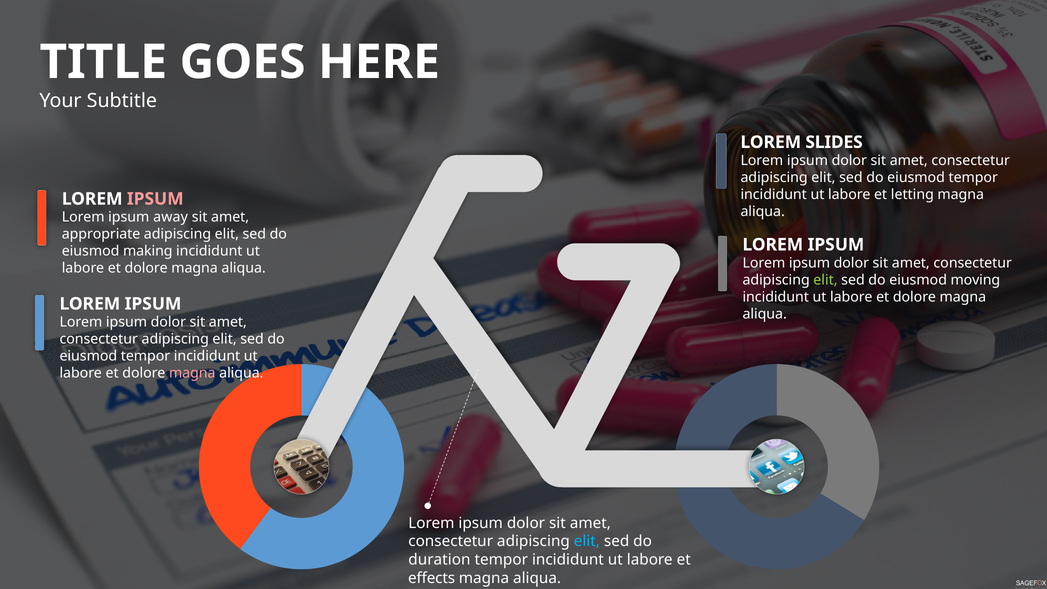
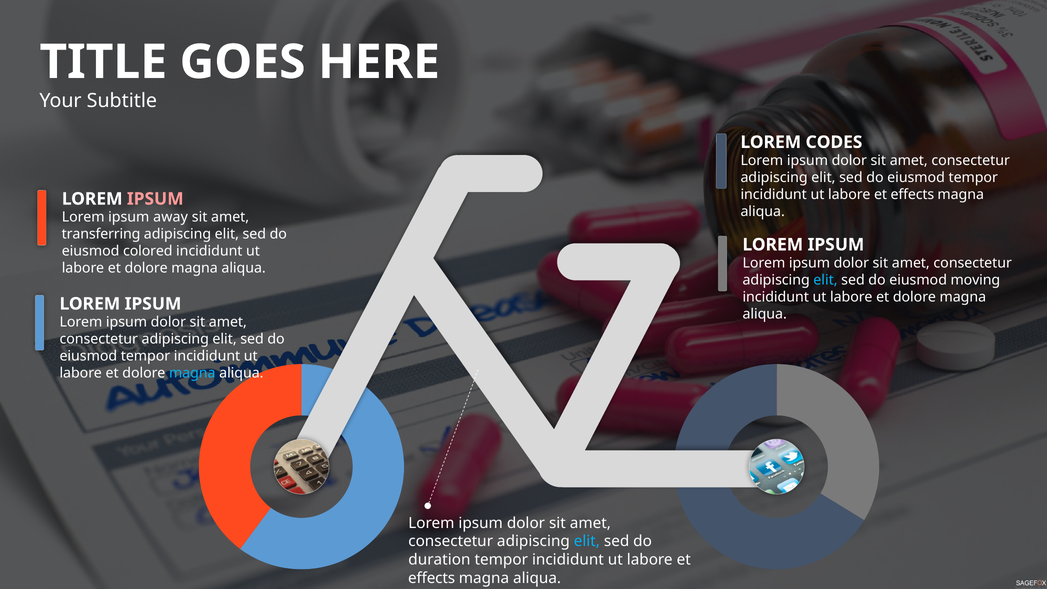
SLIDES: SLIDES -> CODES
letting at (912, 194): letting -> effects
appropriate: appropriate -> transferring
making: making -> colored
elit at (825, 280) colour: light green -> light blue
magna at (192, 373) colour: pink -> light blue
